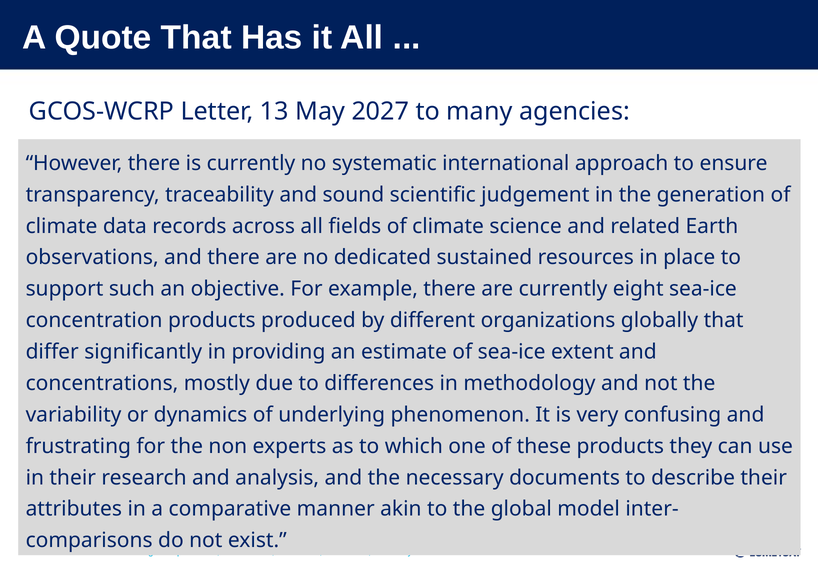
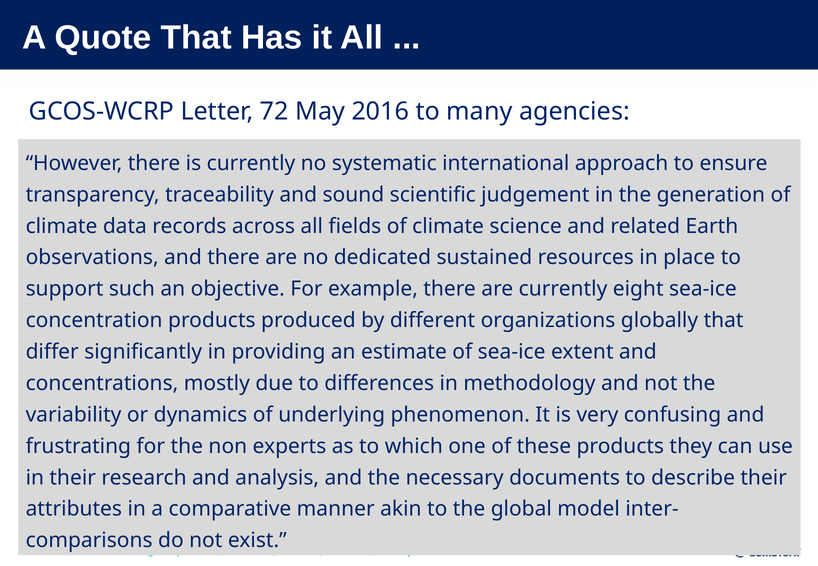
13: 13 -> 72
2027: 2027 -> 2016
